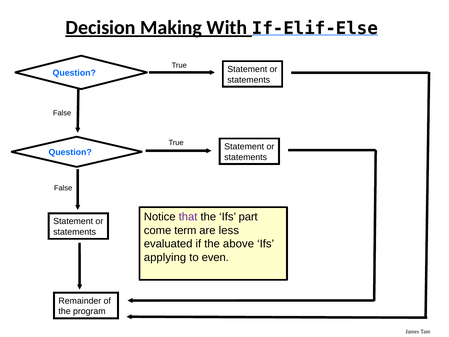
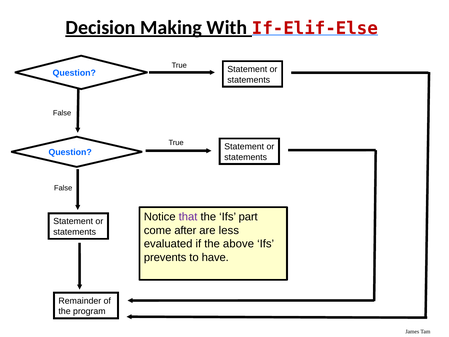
If-Elif-Else colour: black -> red
term: term -> after
applying: applying -> prevents
even: even -> have
